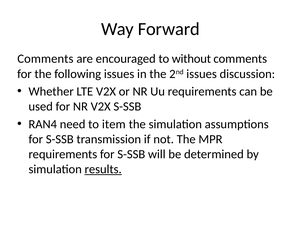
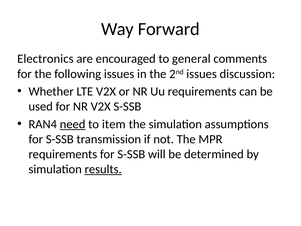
Comments at (45, 59): Comments -> Electronics
without: without -> general
need underline: none -> present
